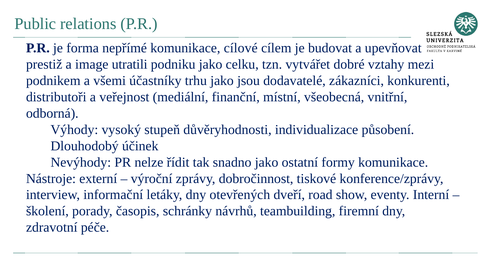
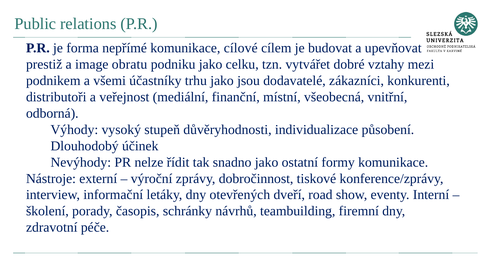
utratili: utratili -> obratu
